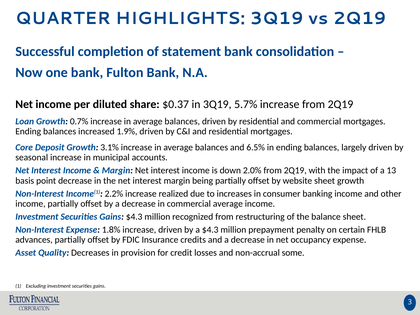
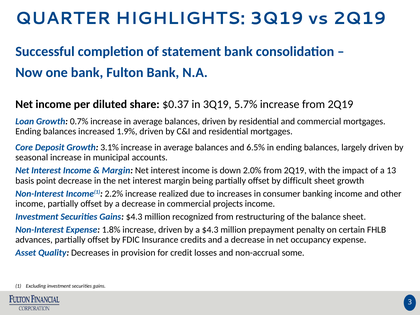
website: website -> difficult
commercial average: average -> projects
